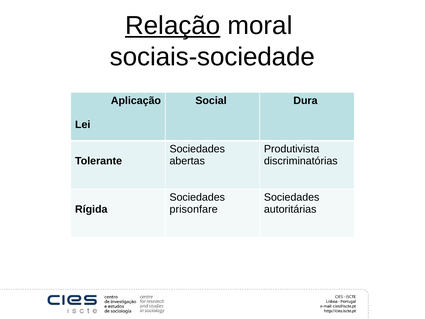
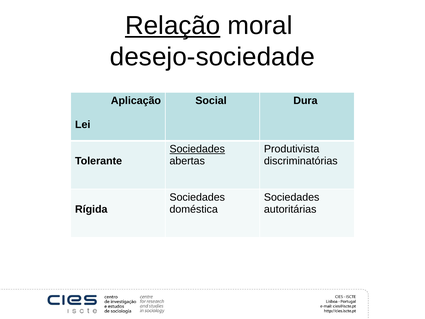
sociais-sociedade: sociais-sociedade -> desejo-sociedade
Sociedades at (197, 149) underline: none -> present
prisonfare: prisonfare -> doméstica
